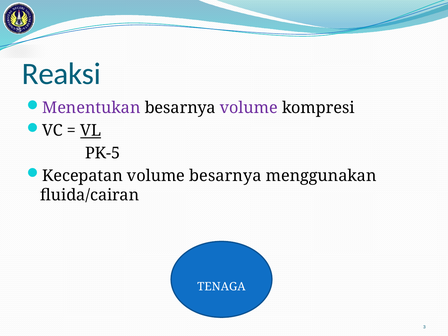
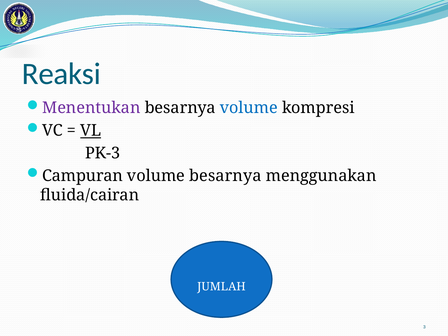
volume at (249, 108) colour: purple -> blue
PK-5: PK-5 -> PK-3
Kecepatan: Kecepatan -> Campuran
TENAGA: TENAGA -> JUMLAH
